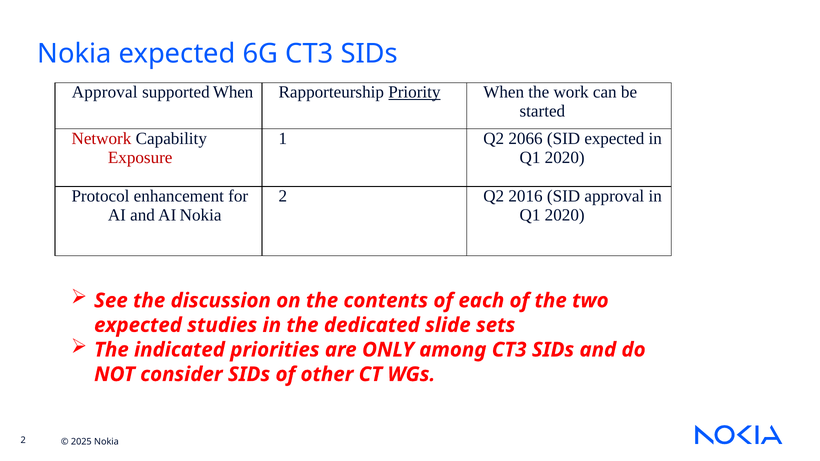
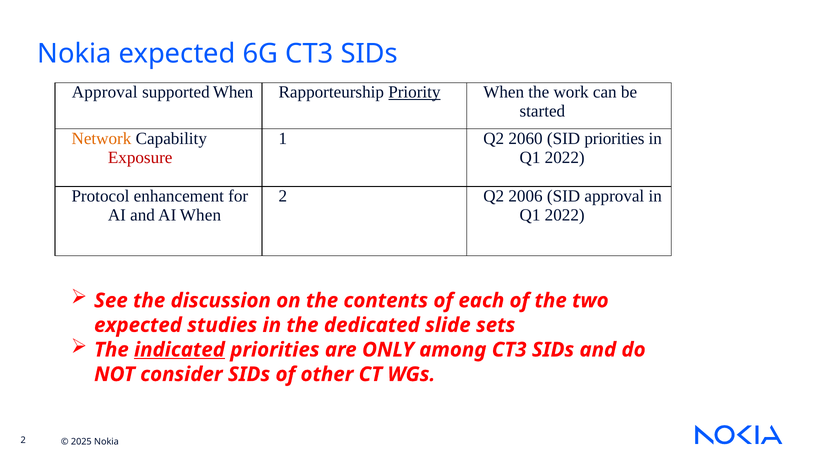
Network colour: red -> orange
2066: 2066 -> 2060
SID expected: expected -> priorities
2020 at (565, 158): 2020 -> 2022
2016: 2016 -> 2006
AI Nokia: Nokia -> When
2020 at (565, 215): 2020 -> 2022
indicated underline: none -> present
